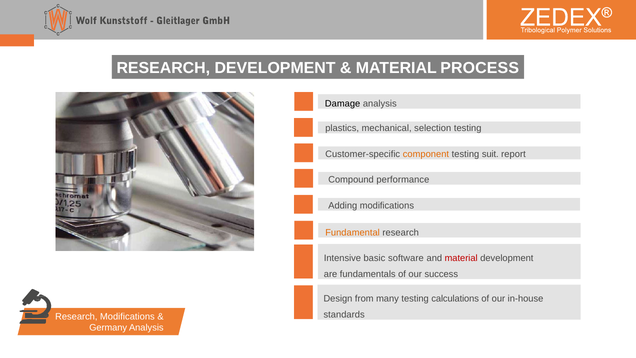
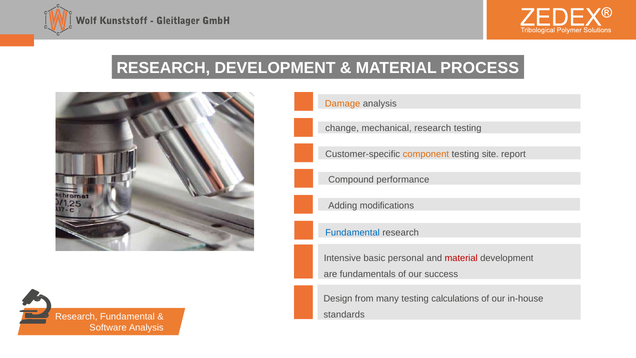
Damage colour: black -> orange
plastics: plastics -> change
mechanical selection: selection -> research
suit: suit -> site
Fundamental at (353, 232) colour: orange -> blue
software: software -> personal
Research Modifications: Modifications -> Fundamental
Germany: Germany -> Software
